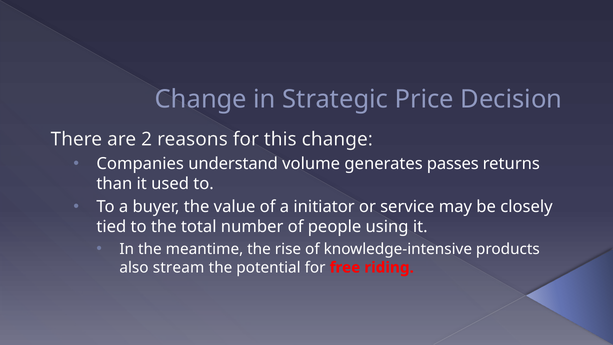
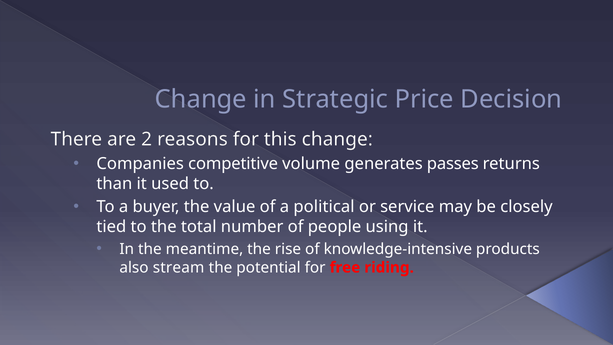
understand: understand -> competitive
initiator: initiator -> political
